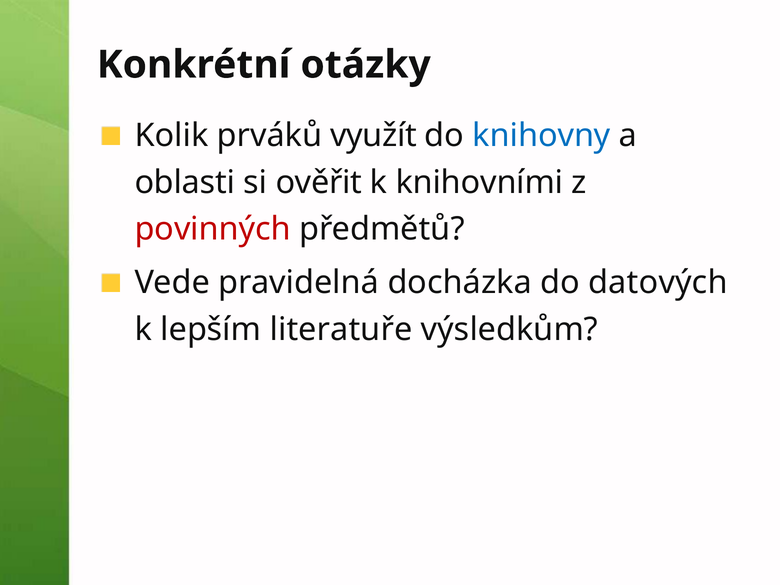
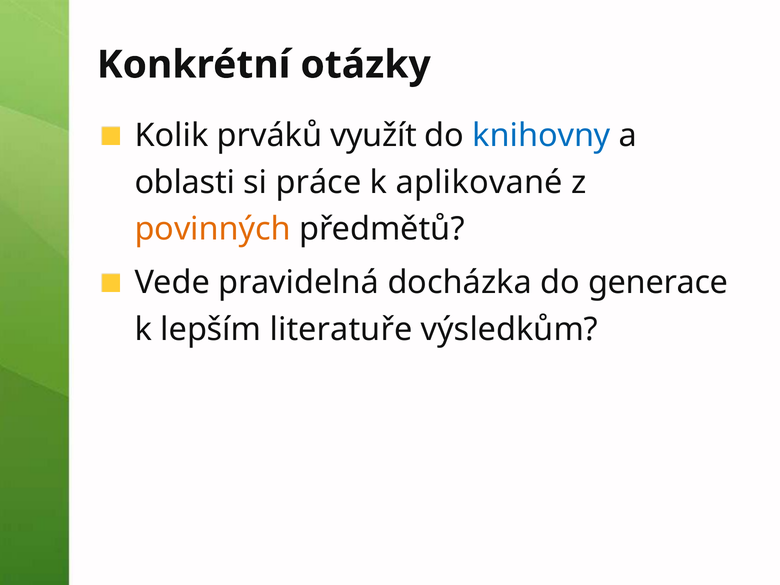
ověřit: ověřit -> práce
knihovními: knihovními -> aplikované
povinných colour: red -> orange
datových: datových -> generace
